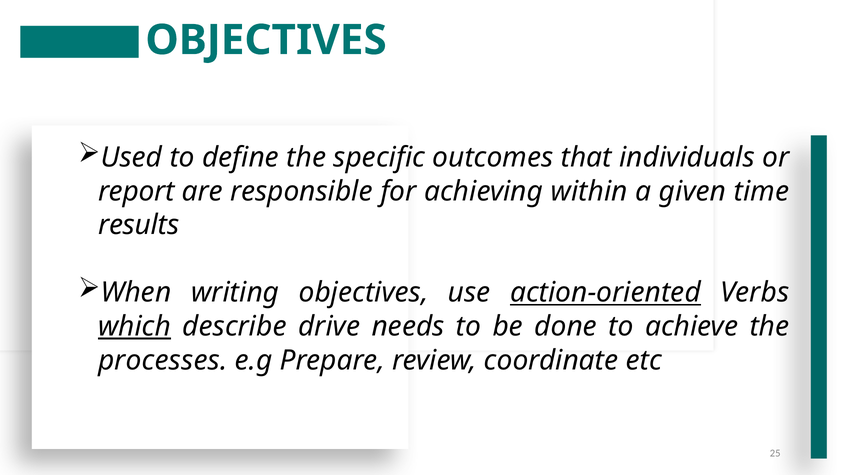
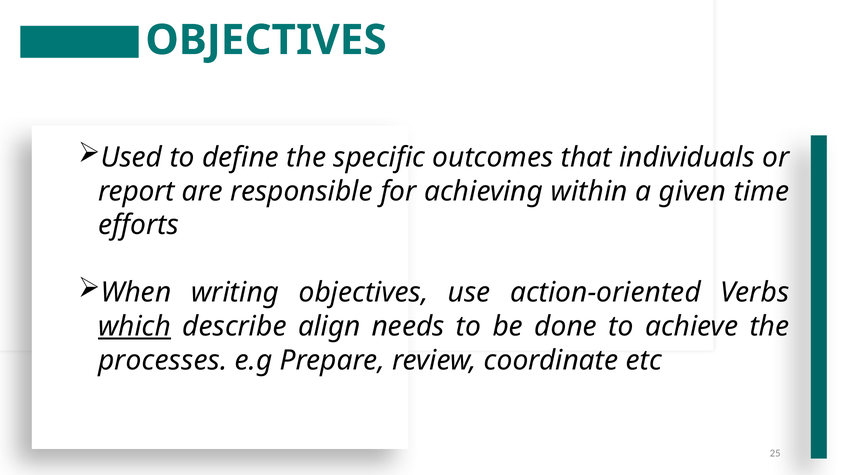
results: results -> efforts
action-oriented underline: present -> none
drive: drive -> align
